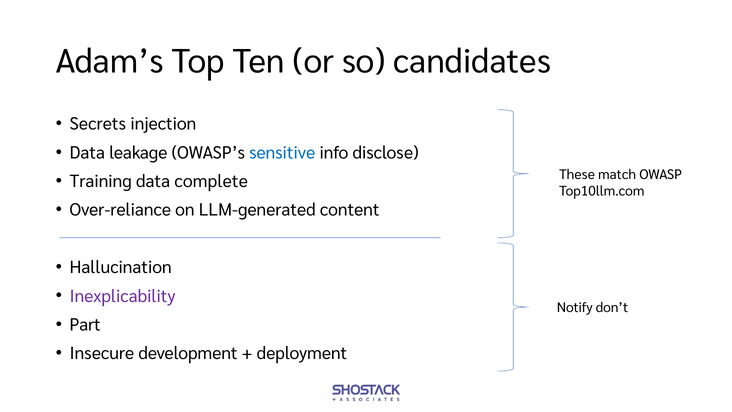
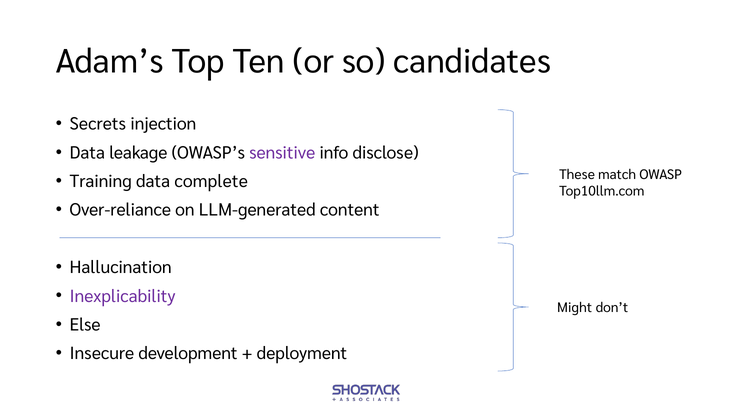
sensitive colour: blue -> purple
Notify: Notify -> Might
Part: Part -> Else
